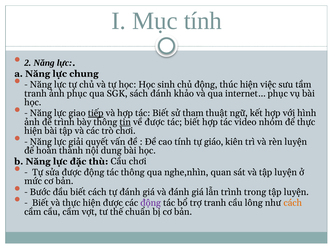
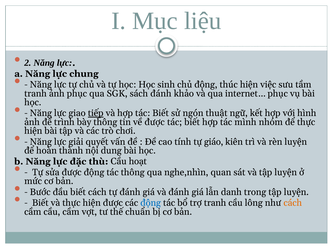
Mục tính: tính -> liệu
tham: tham -> ngón
tin underline: present -> none
video: video -> mình
Cầu chơi: chơi -> hoạt
lẫn trình: trình -> danh
động at (151, 203) colour: purple -> blue
